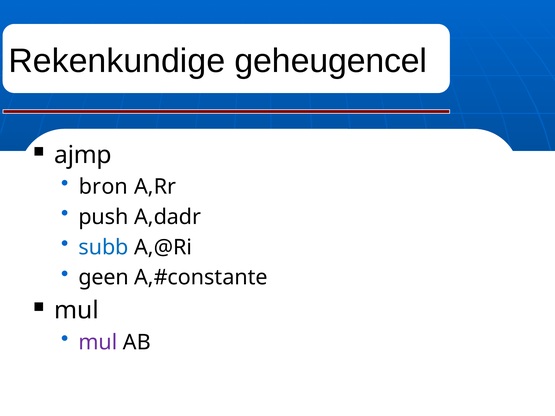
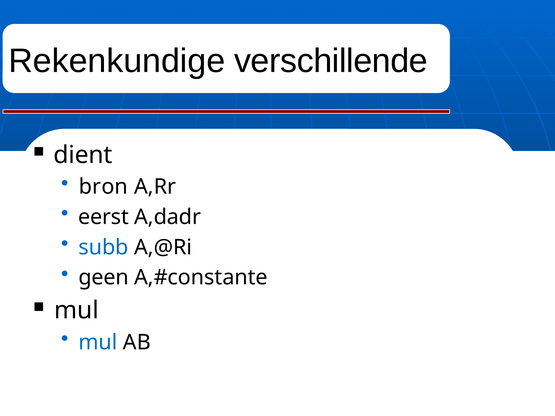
geheugencel: geheugencel -> verschillende
ajmp: ajmp -> dient
push: push -> eerst
mul at (98, 342) colour: purple -> blue
